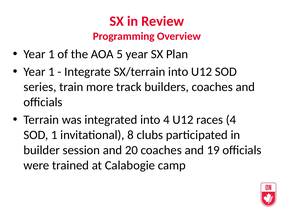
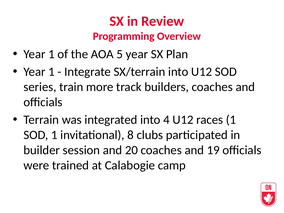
races 4: 4 -> 1
